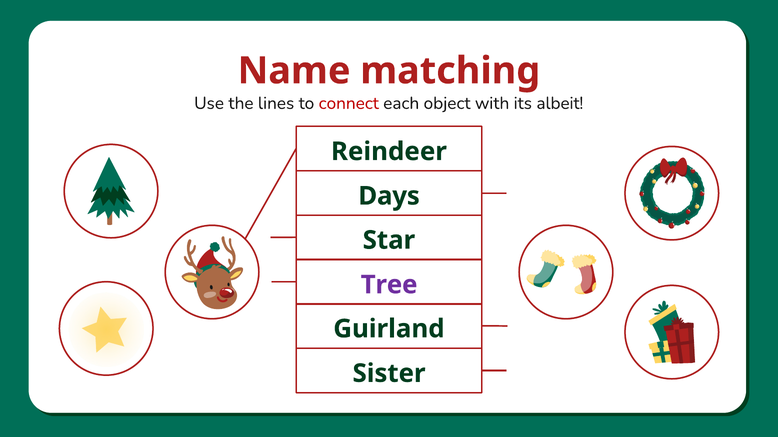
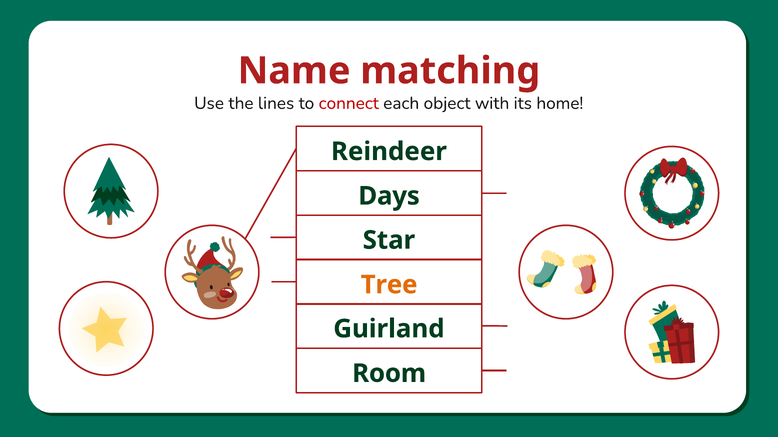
albeit: albeit -> home
Tree colour: purple -> orange
Sister: Sister -> Room
